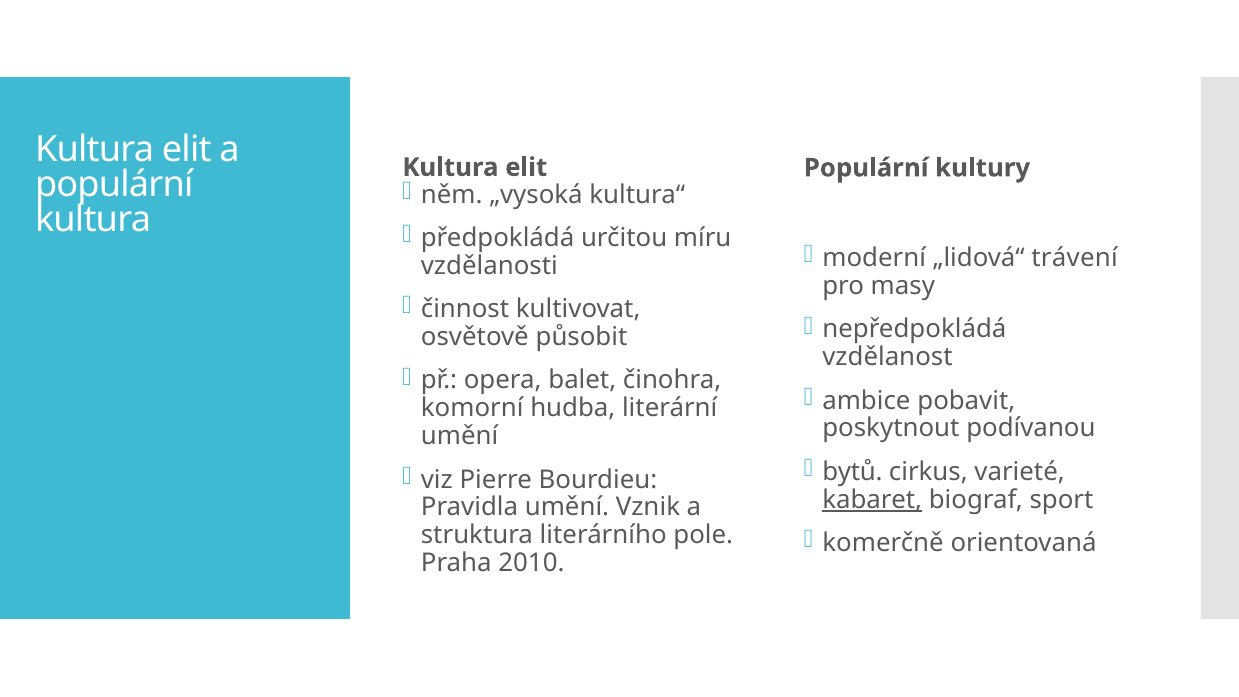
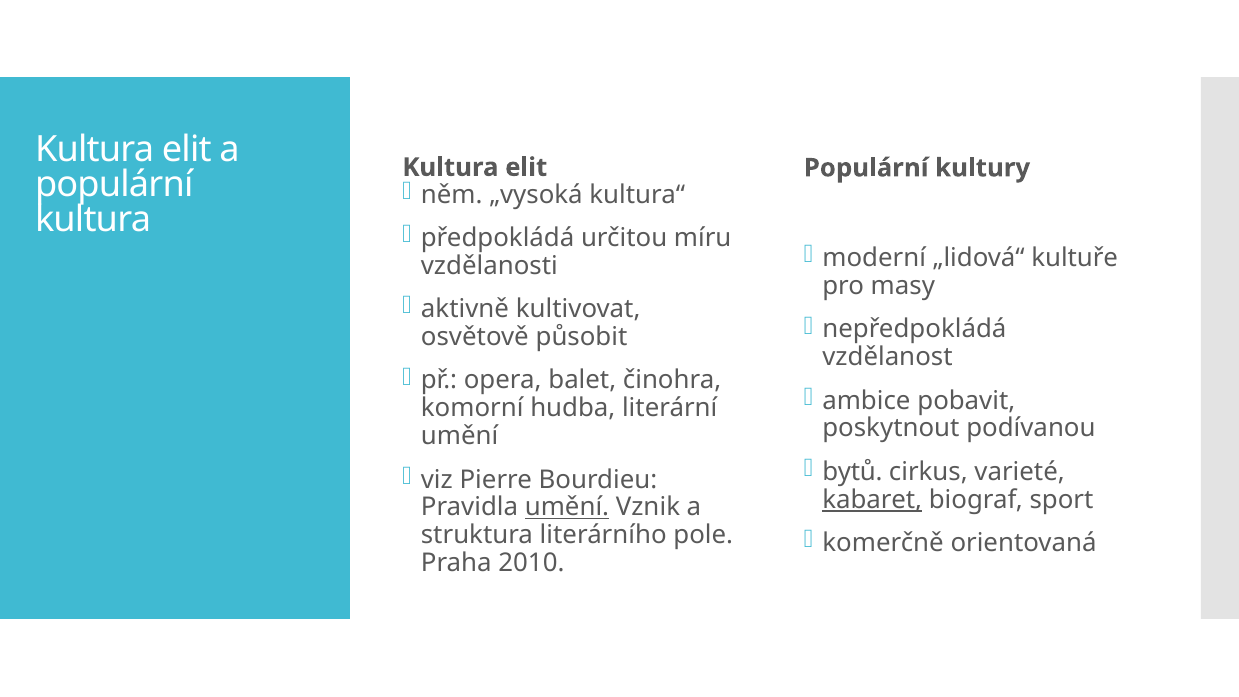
trávení: trávení -> kultuře
činnost: činnost -> aktivně
umění at (567, 507) underline: none -> present
